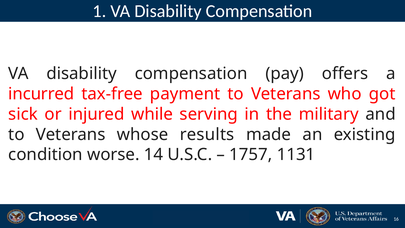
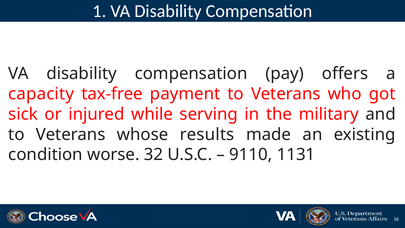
incurred: incurred -> capacity
14: 14 -> 32
1757: 1757 -> 9110
